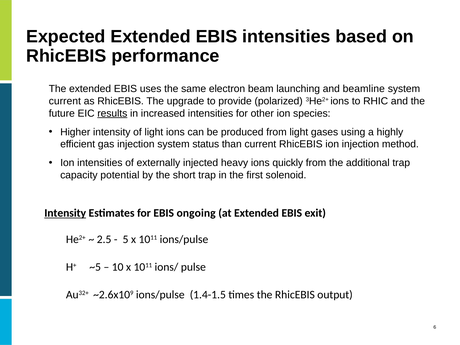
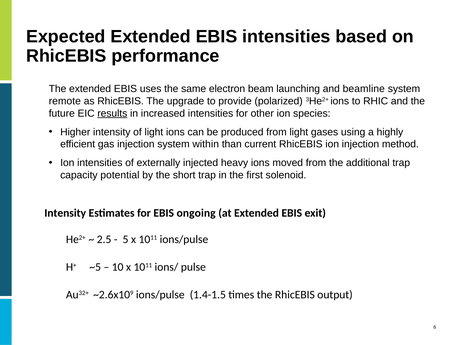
current at (65, 101): current -> remote
status: status -> within
quickly: quickly -> moved
Intensity at (65, 213) underline: present -> none
